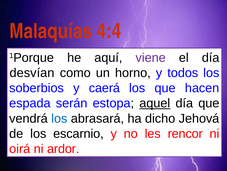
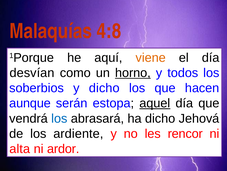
4:4: 4:4 -> 4:8
viene colour: purple -> orange
horno underline: none -> present
y caerá: caerá -> dicho
espada: espada -> aunque
escarnio: escarnio -> ardiente
oirá: oirá -> alta
